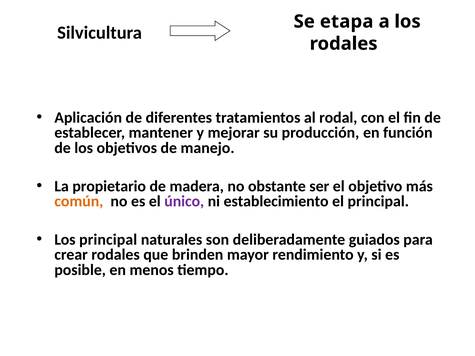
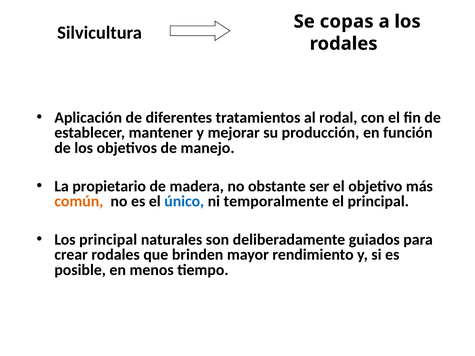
etapa: etapa -> copas
único colour: purple -> blue
establecimiento: establecimiento -> temporalmente
